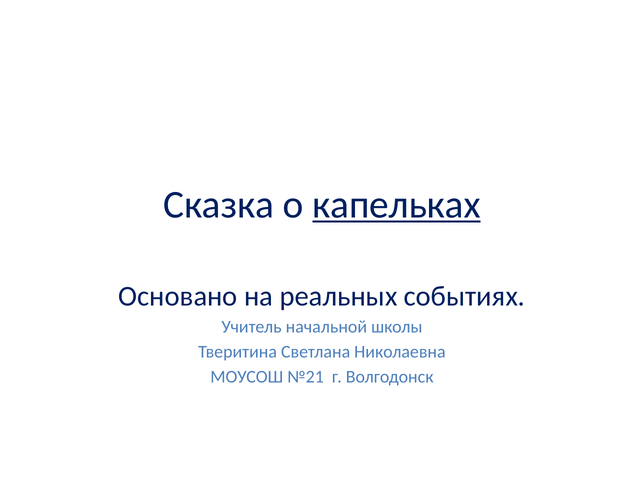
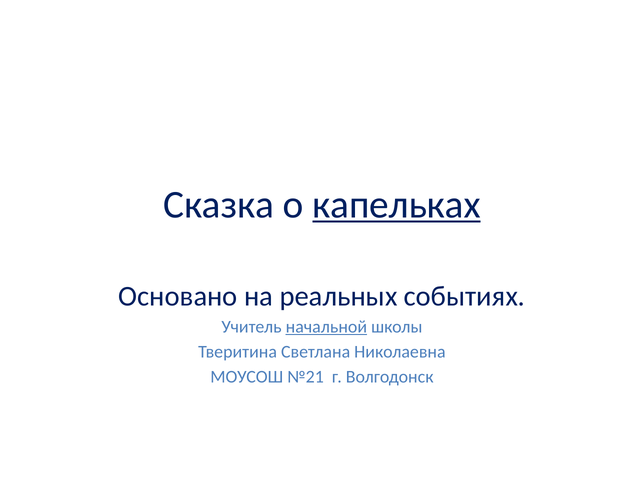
начальной underline: none -> present
